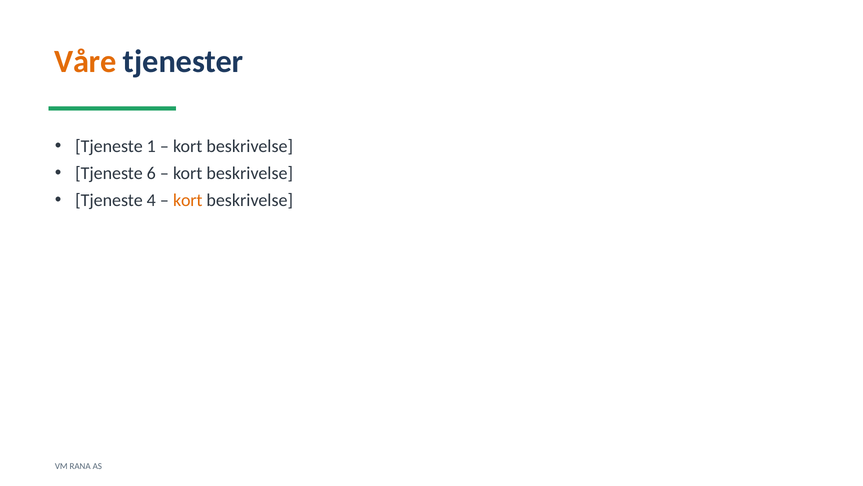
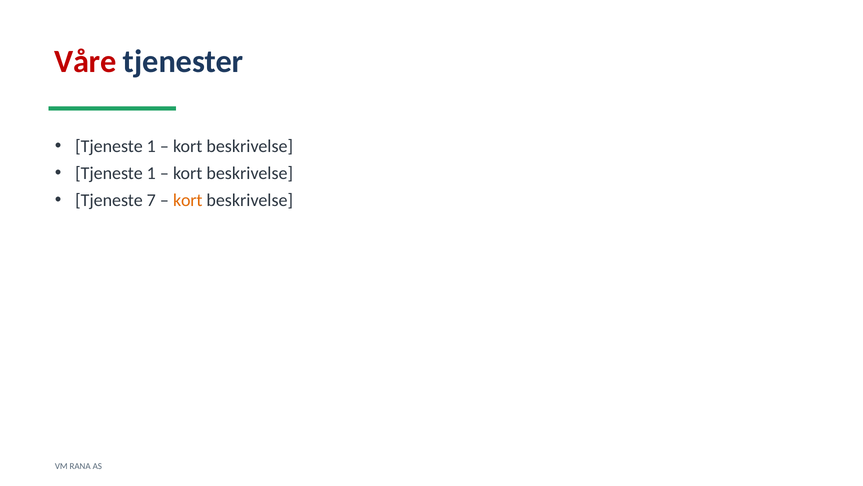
Våre colour: orange -> red
6 at (151, 173): 6 -> 1
4: 4 -> 7
